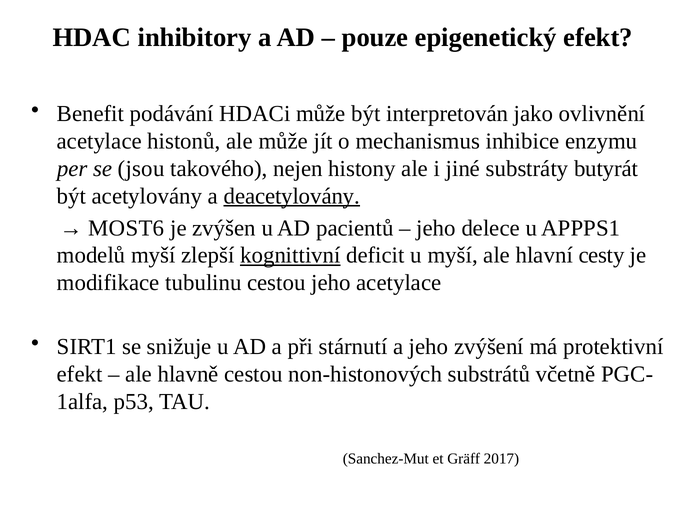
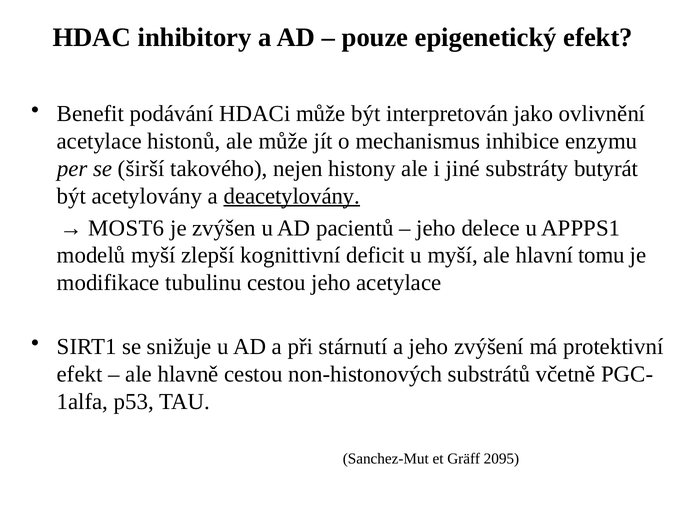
jsou: jsou -> širší
kognittivní underline: present -> none
cesty: cesty -> tomu
2017: 2017 -> 2095
